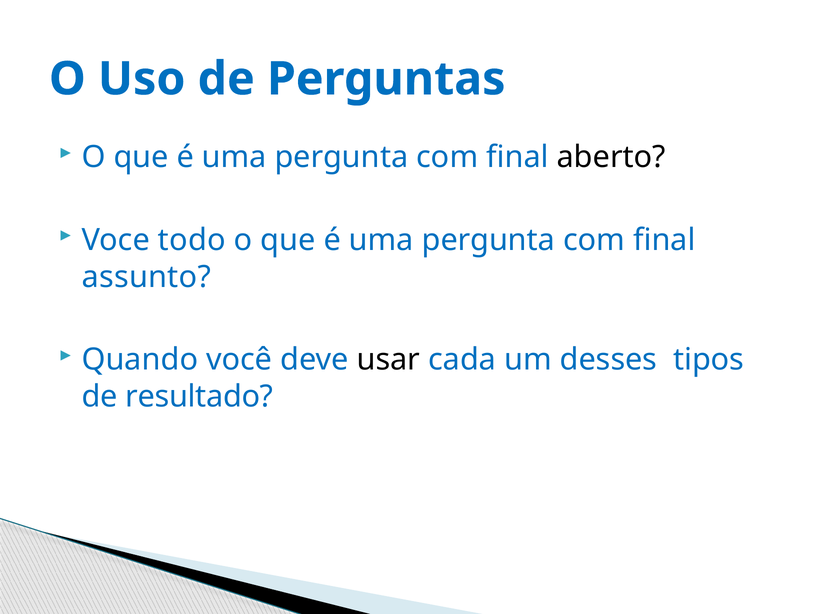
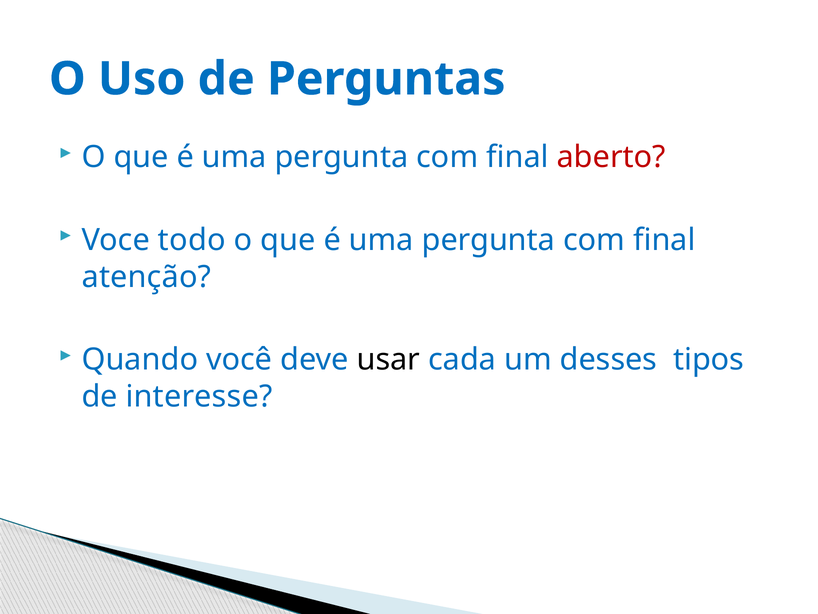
aberto colour: black -> red
assunto: assunto -> atenção
resultado: resultado -> interesse
